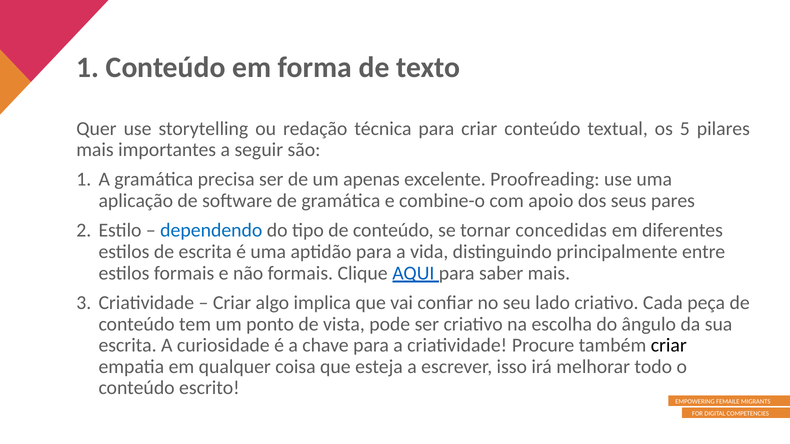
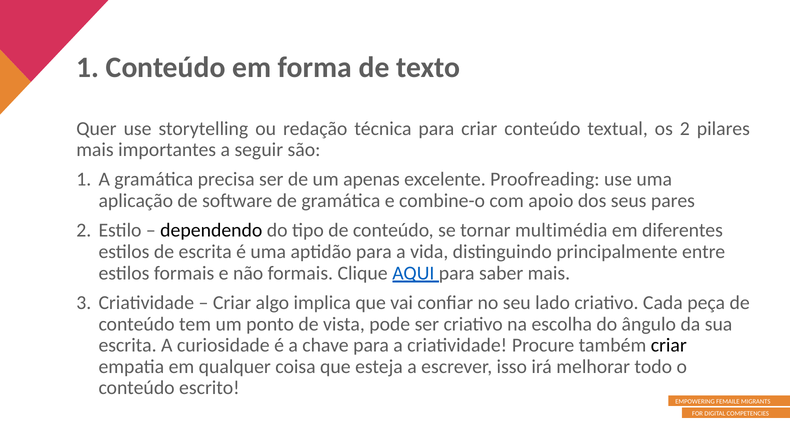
os 5: 5 -> 2
dependendo colour: blue -> black
concedidas: concedidas -> multimédia
